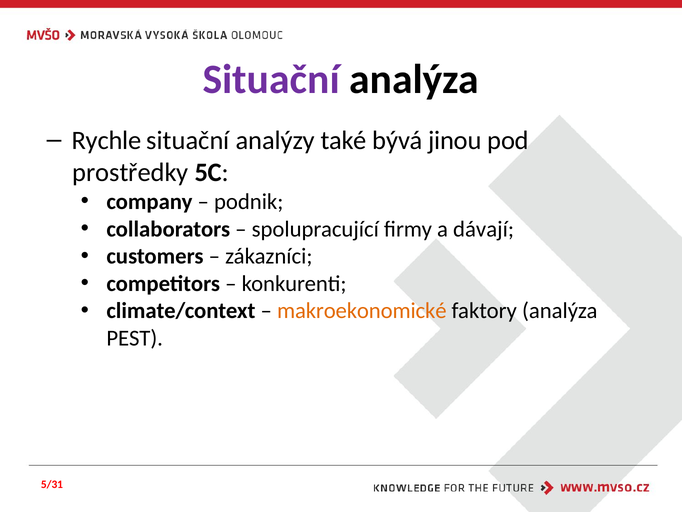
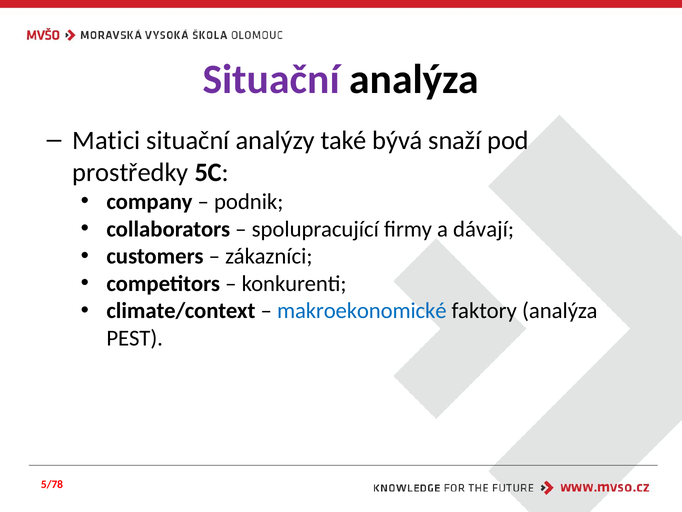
Rychle: Rychle -> Matici
jinou: jinou -> snaží
makroekonomické colour: orange -> blue
5/31: 5/31 -> 5/78
